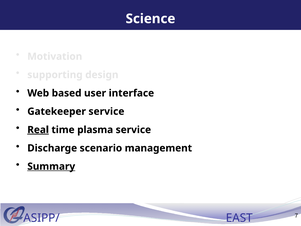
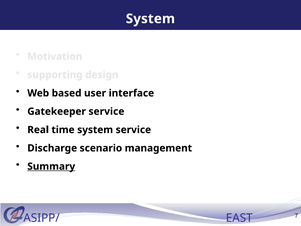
Science at (150, 19): Science -> System
Real underline: present -> none
time plasma: plasma -> system
